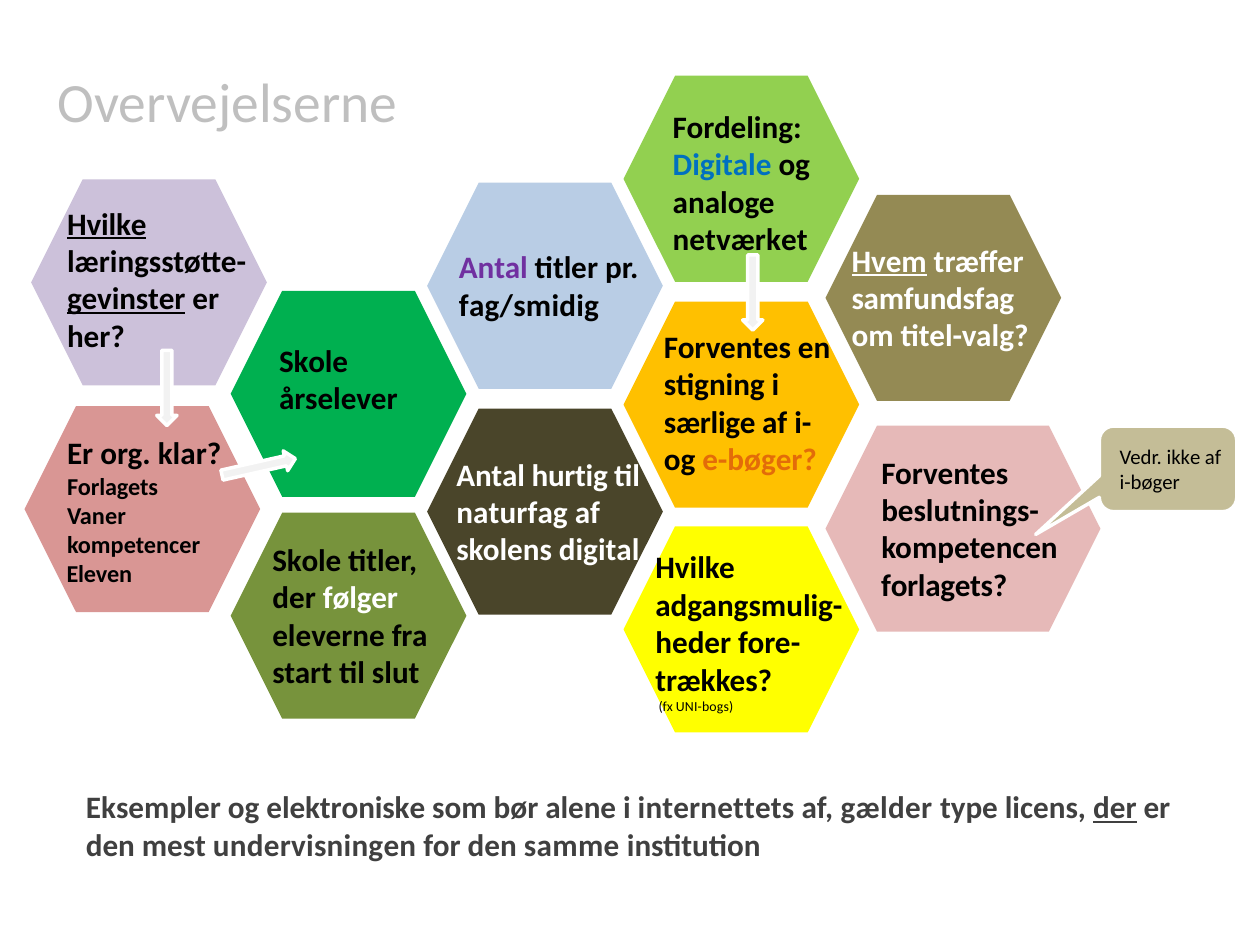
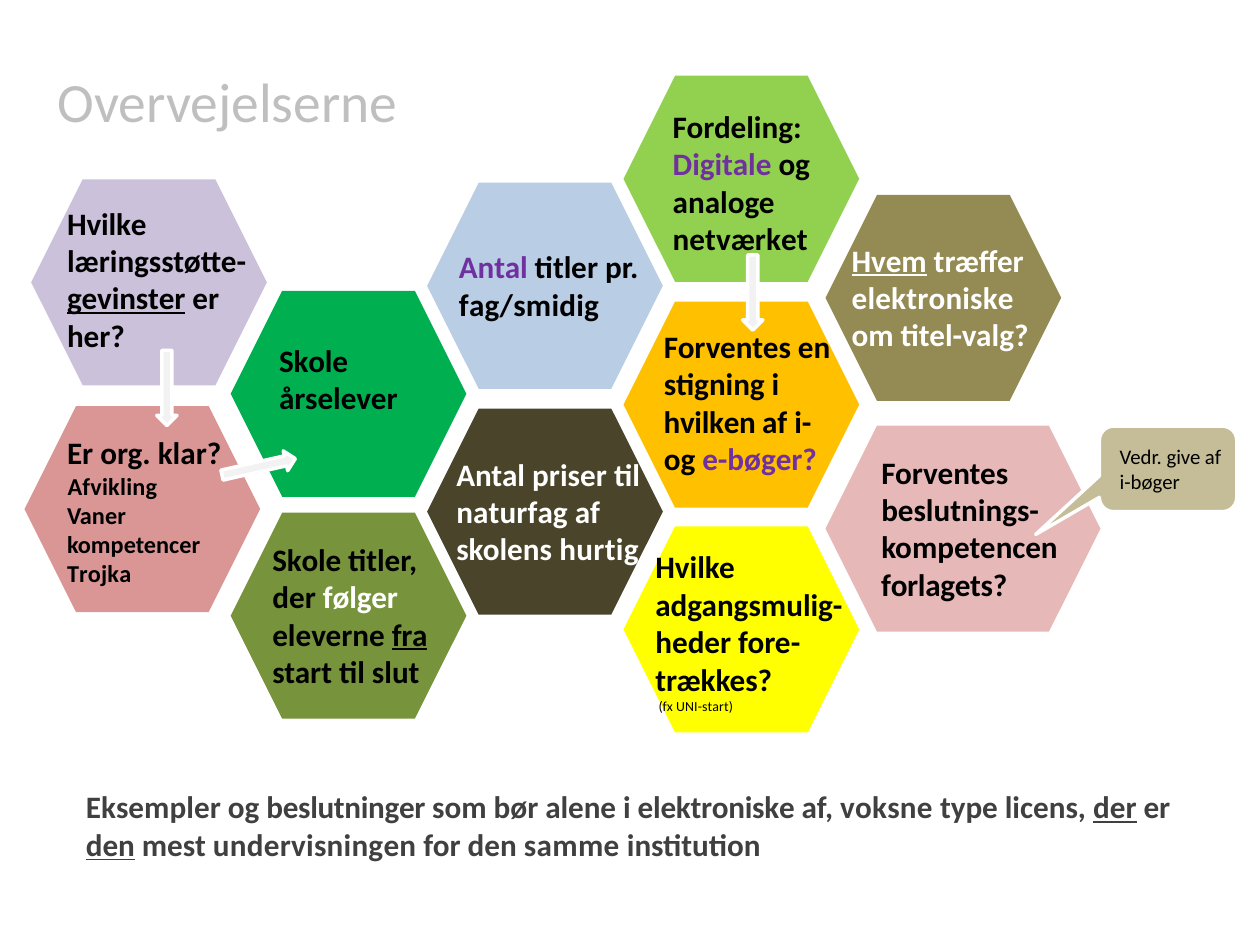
Digitale colour: blue -> purple
Hvilke at (107, 225) underline: present -> none
samfundsfag at (933, 299): samfundsfag -> elektroniske
særlige: særlige -> hvilken
e-bøger colour: orange -> purple
ikke: ikke -> give
hurtig: hurtig -> priser
Forlagets at (113, 487): Forlagets -> Afvikling
digital: digital -> hurtig
Eleven: Eleven -> Trojka
fra underline: none -> present
UNI-bogs: UNI-bogs -> UNI-start
elektroniske: elektroniske -> beslutninger
i internettets: internettets -> elektroniske
gælder: gælder -> voksne
den at (110, 846) underline: none -> present
